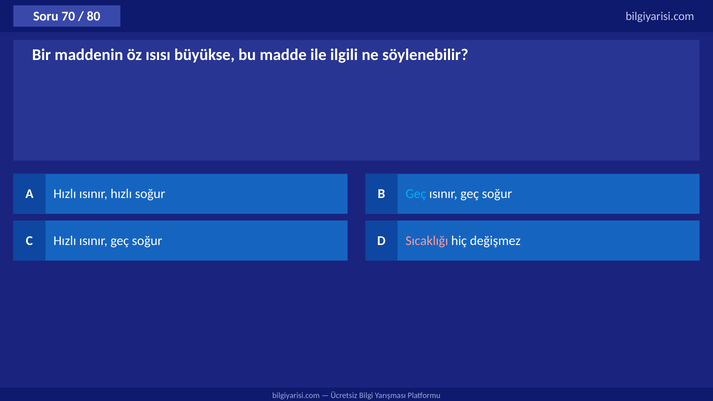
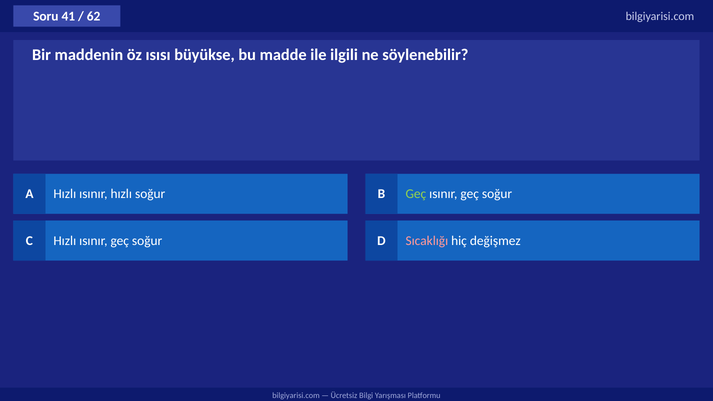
70: 70 -> 41
80: 80 -> 62
Geç at (416, 194) colour: light blue -> light green
